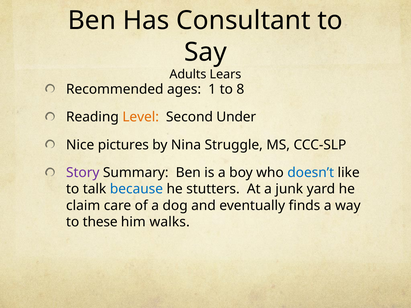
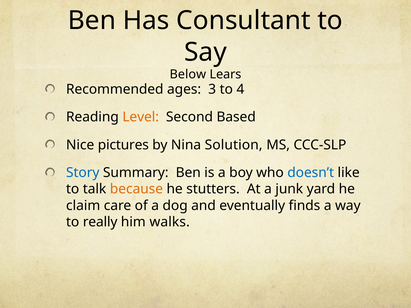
Adults: Adults -> Below
1: 1 -> 3
8: 8 -> 4
Under: Under -> Based
Struggle: Struggle -> Solution
Story colour: purple -> blue
because colour: blue -> orange
these: these -> really
